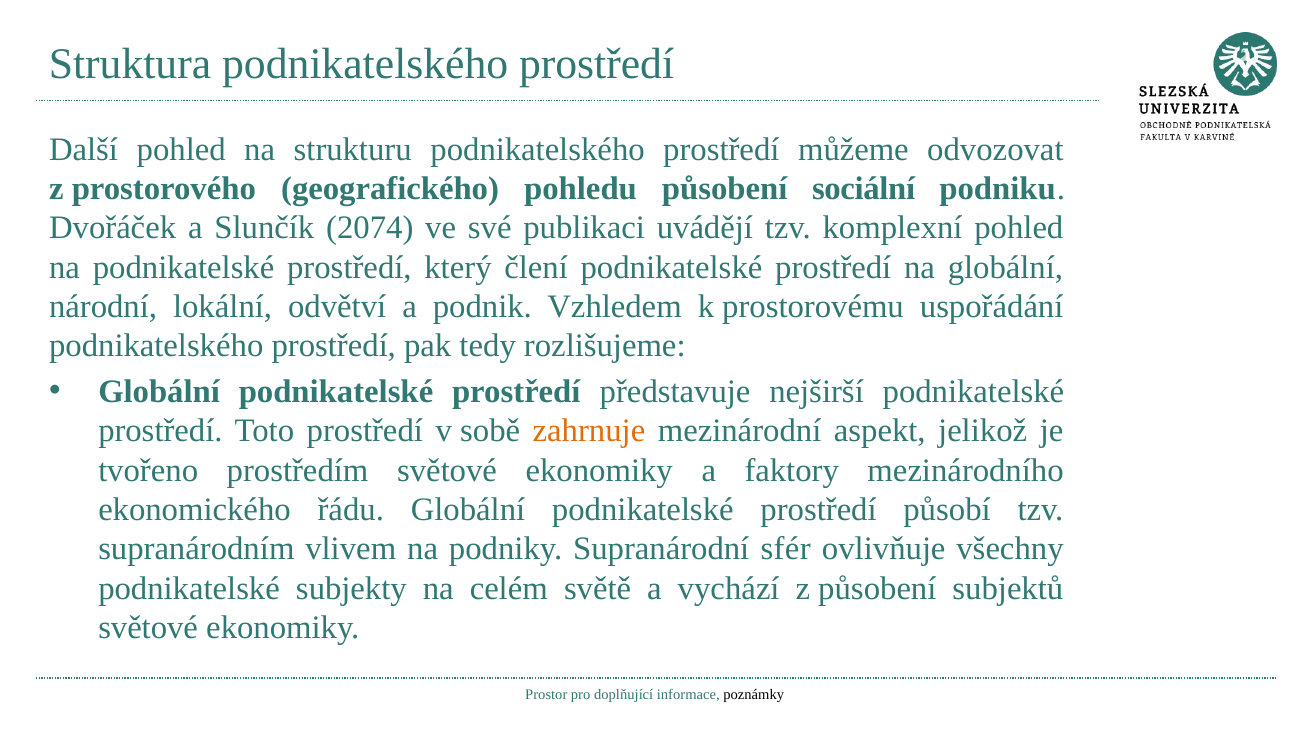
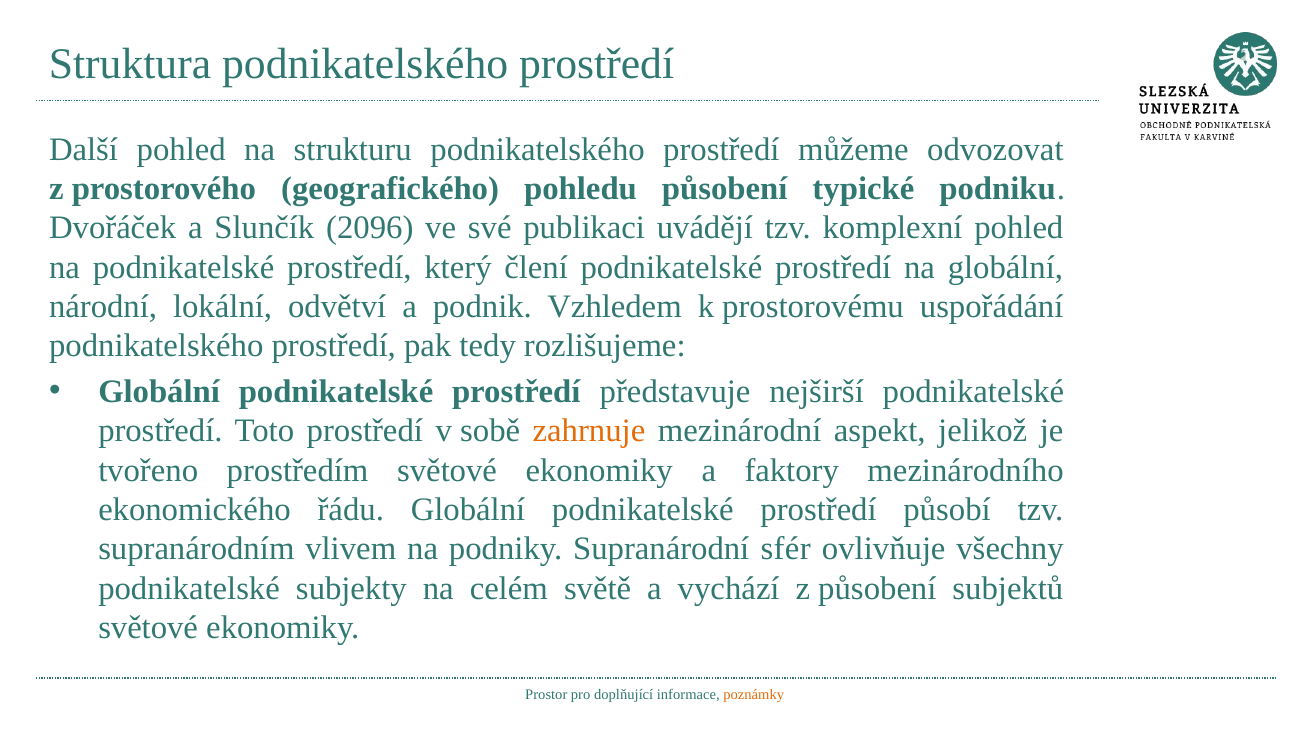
sociální: sociální -> typické
2074: 2074 -> 2096
poznámky colour: black -> orange
